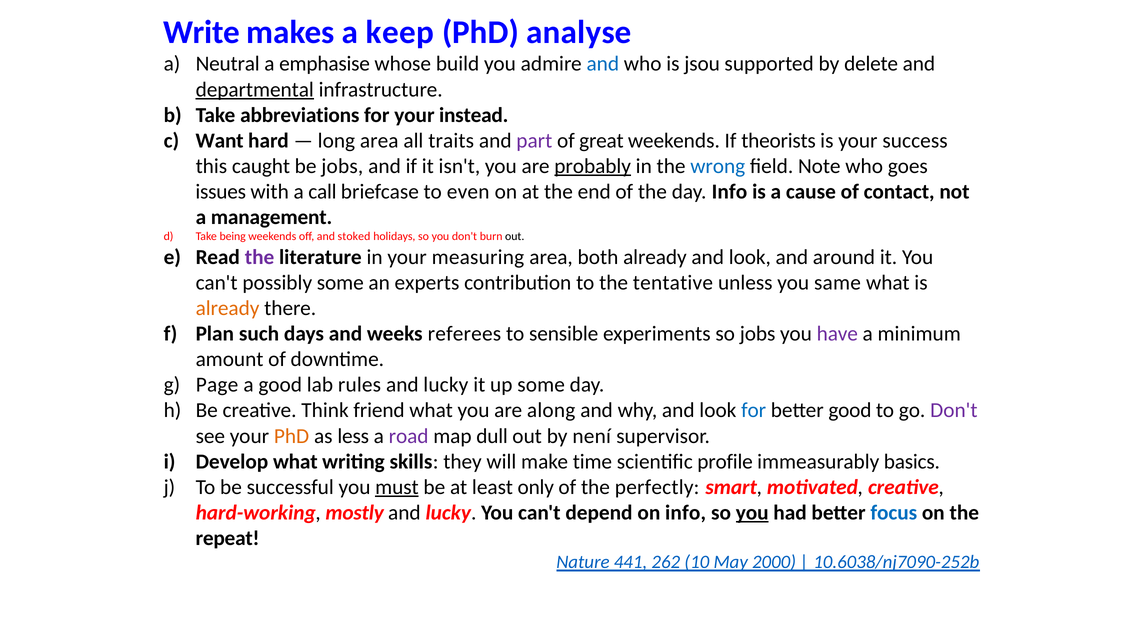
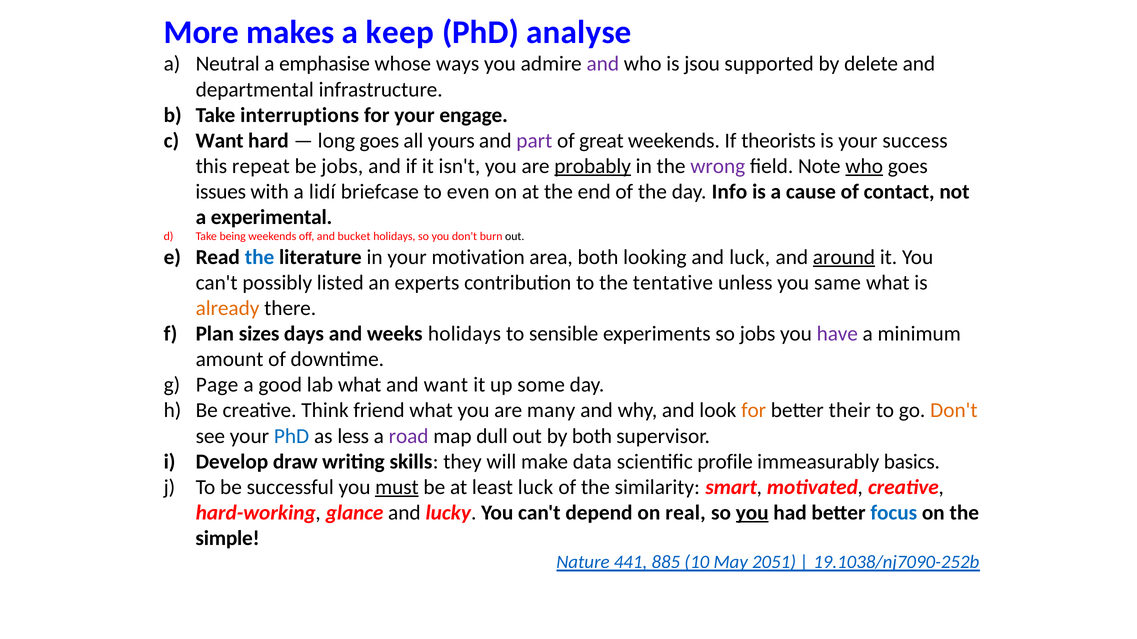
Write: Write -> More
build: build -> ways
and at (603, 64) colour: blue -> purple
departmental underline: present -> none
abbreviations: abbreviations -> interruptions
instead: instead -> engage
long area: area -> goes
traits: traits -> yours
caught: caught -> repeat
wrong colour: blue -> purple
who at (864, 166) underline: none -> present
call: call -> lidí
management: management -> experimental
stoked: stoked -> bucket
the at (260, 257) colour: purple -> blue
measuring: measuring -> motivation
both already: already -> looking
look at (750, 257): look -> luck
around underline: none -> present
possibly some: some -> listed
such: such -> sizes
weeks referees: referees -> holidays
lab rules: rules -> what
lucky at (446, 385): lucky -> want
along: along -> many
for at (754, 411) colour: blue -> orange
better good: good -> their
Don't at (954, 411) colour: purple -> orange
PhD at (292, 436) colour: orange -> blue
by není: není -> both
Develop what: what -> draw
time: time -> data
least only: only -> luck
perfectly: perfectly -> similarity
mostly: mostly -> glance
on info: info -> real
repeat: repeat -> simple
262: 262 -> 885
2000: 2000 -> 2051
10.6038/nj7090-252b: 10.6038/nj7090-252b -> 19.1038/nj7090-252b
